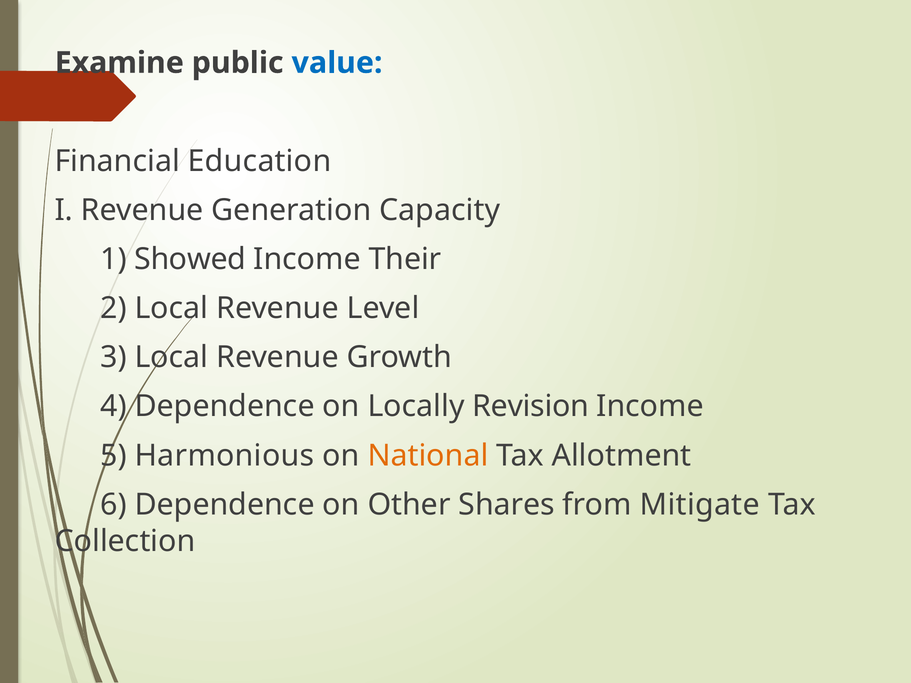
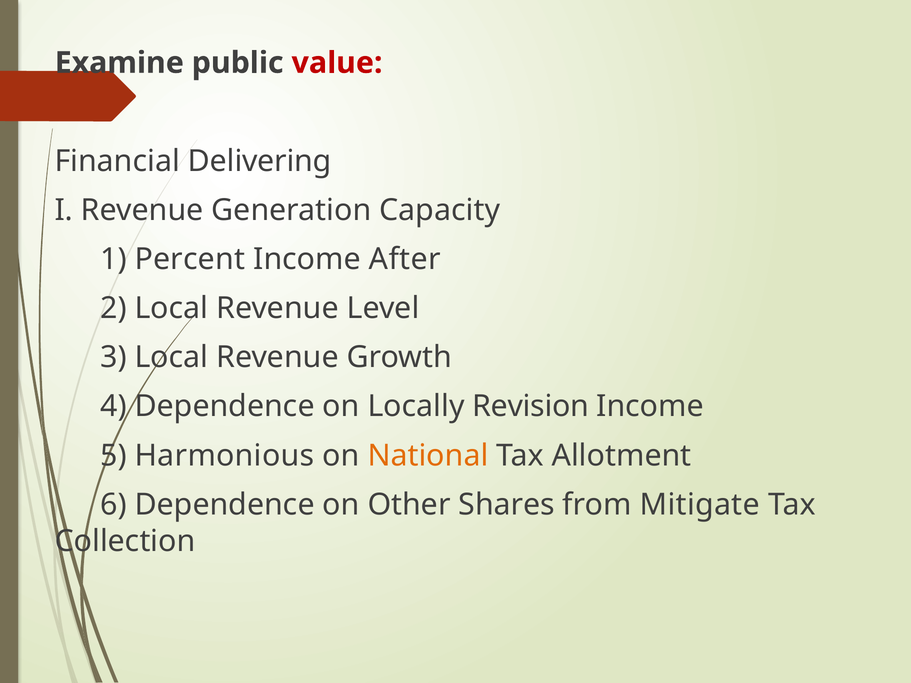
value colour: blue -> red
Education: Education -> Delivering
Showed: Showed -> Percent
Their: Their -> After
